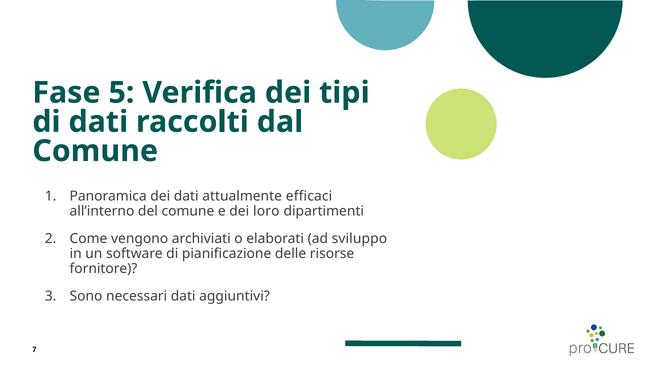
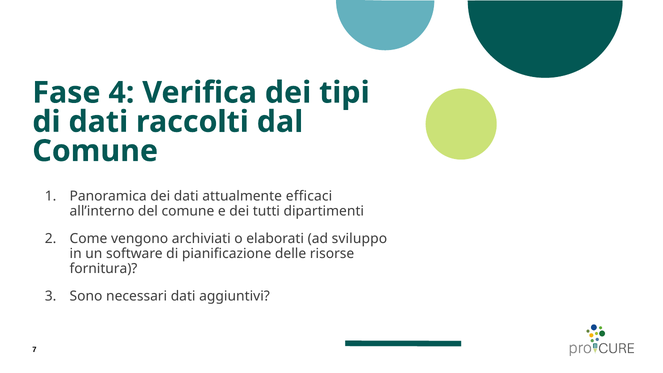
5: 5 -> 4
loro: loro -> tutti
fornitore: fornitore -> fornitura
